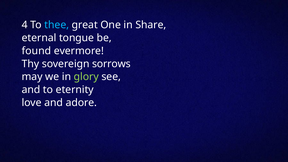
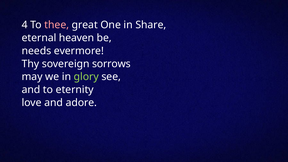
thee colour: light blue -> pink
tongue: tongue -> heaven
found: found -> needs
